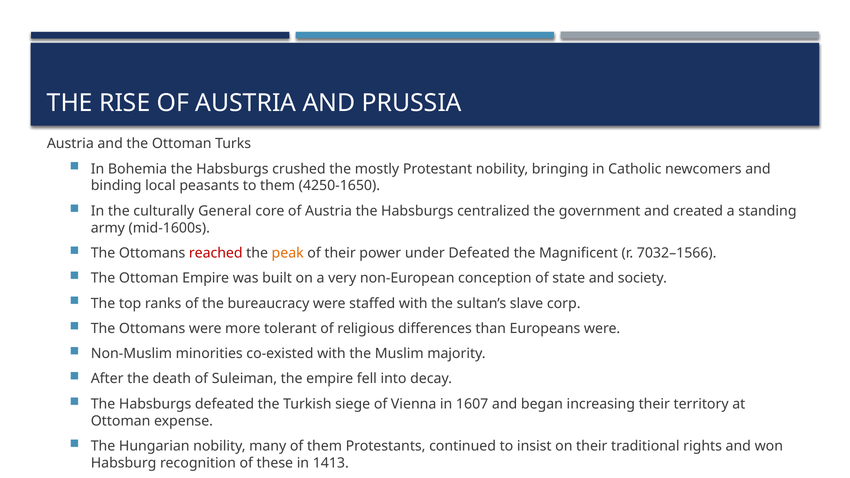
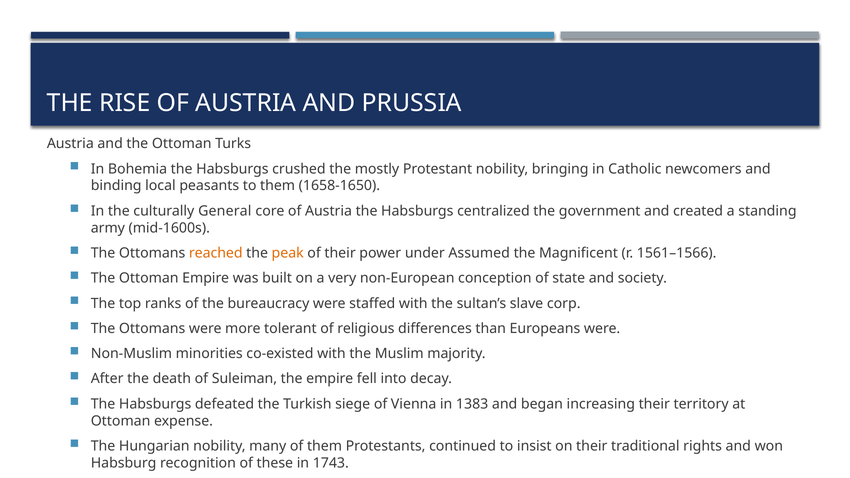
4250-1650: 4250-1650 -> 1658-1650
reached colour: red -> orange
under Defeated: Defeated -> Assumed
7032–1566: 7032–1566 -> 1561–1566
1607: 1607 -> 1383
1413: 1413 -> 1743
